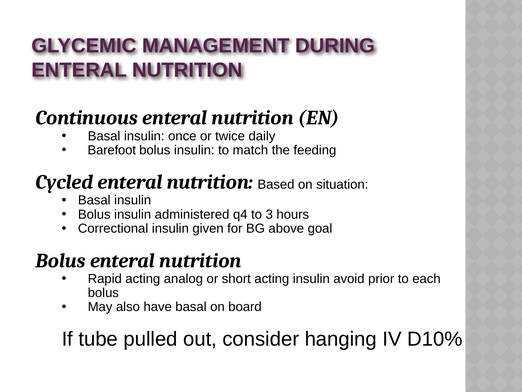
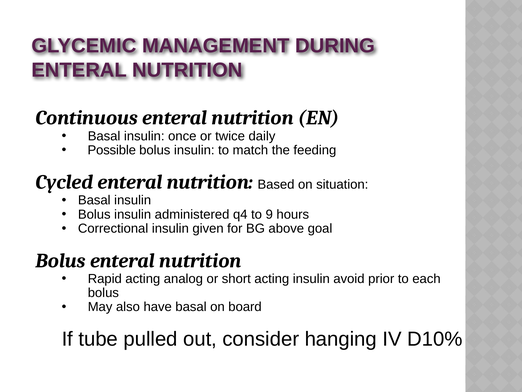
Barefoot: Barefoot -> Possible
3: 3 -> 9
